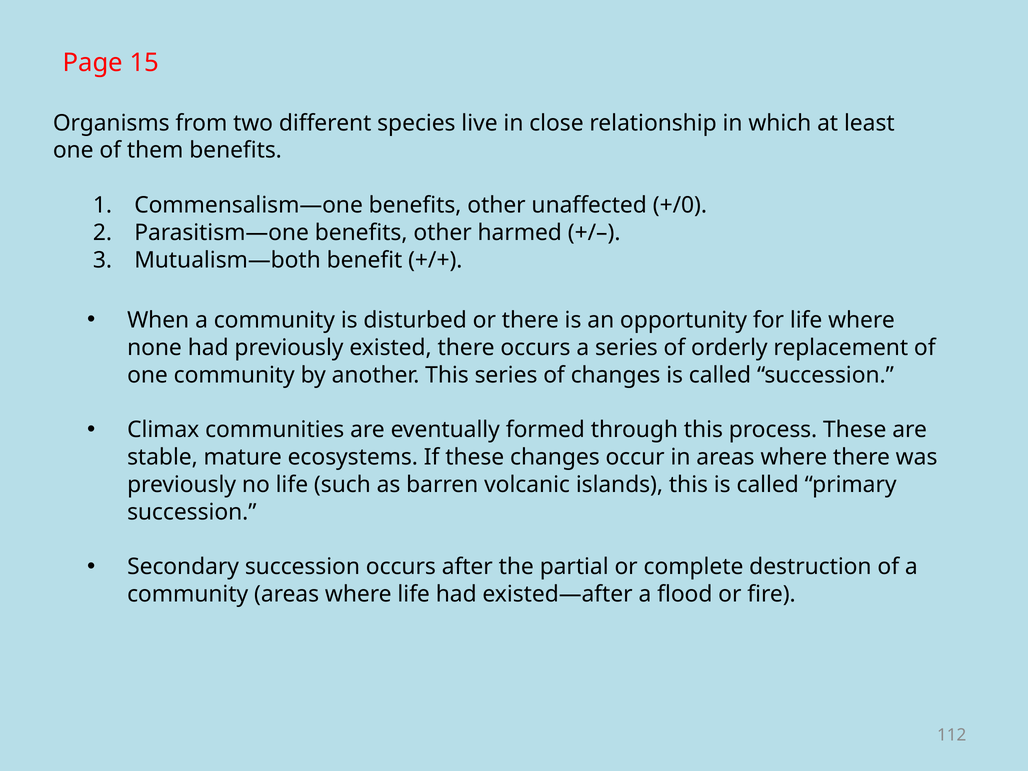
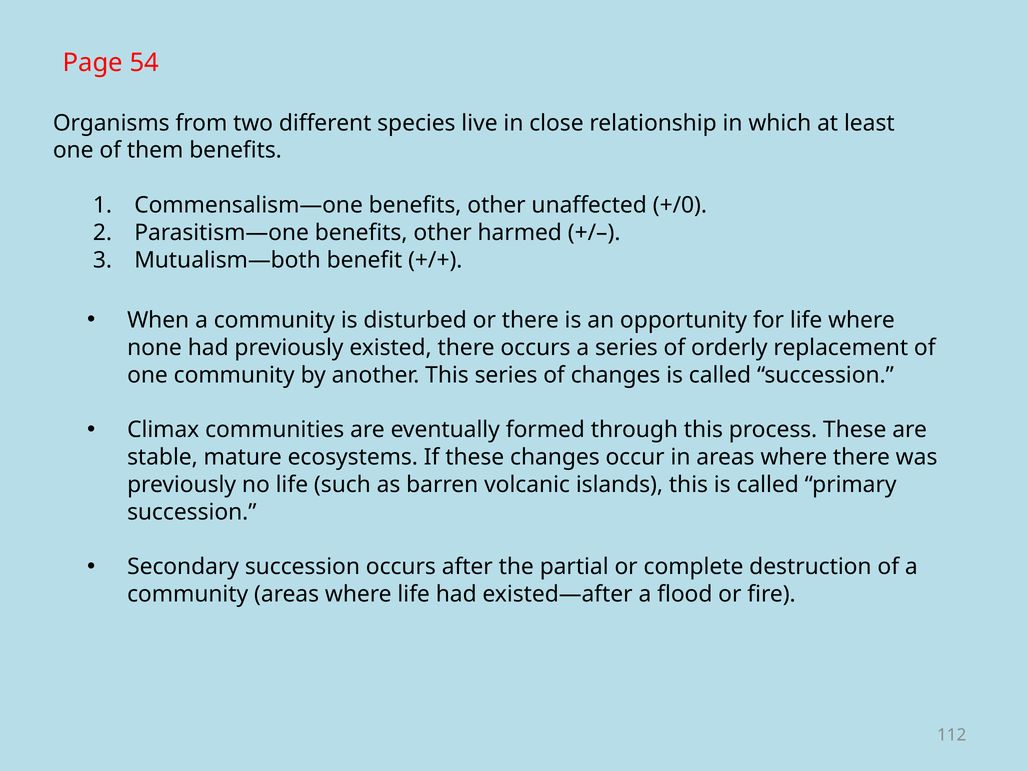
15: 15 -> 54
